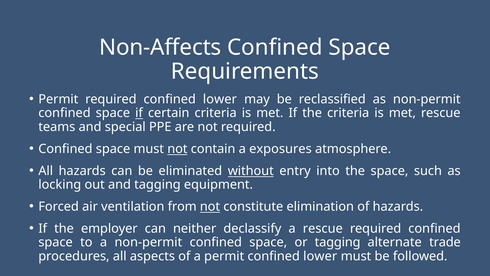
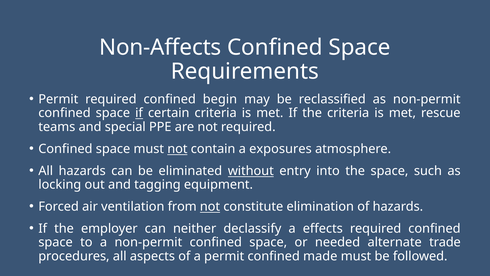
required confined lower: lower -> begin
a rescue: rescue -> effects
or tagging: tagging -> needed
permit confined lower: lower -> made
